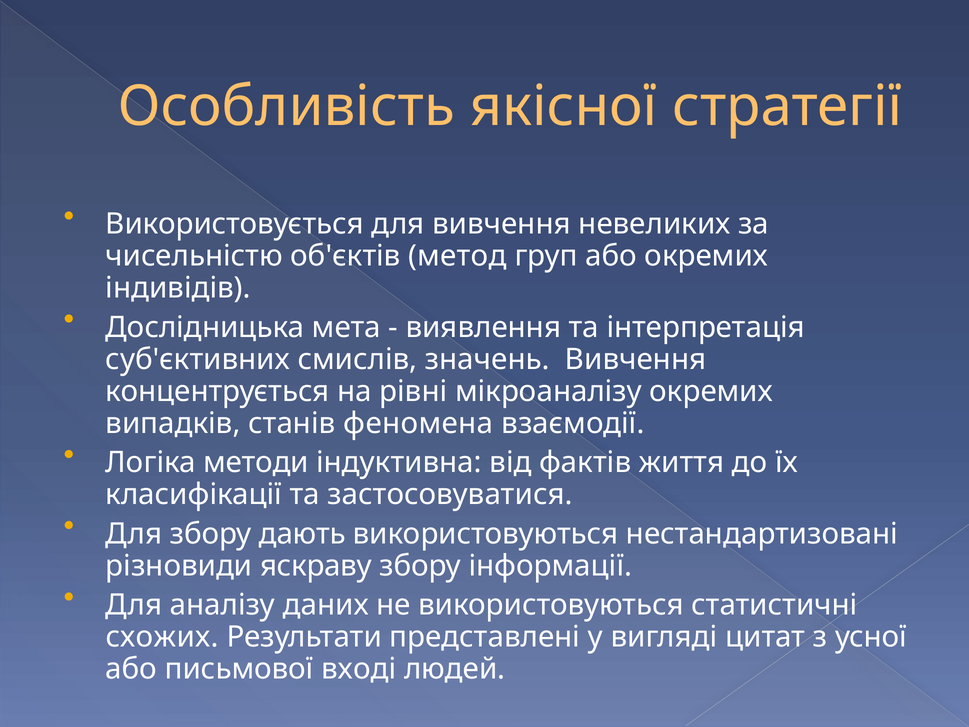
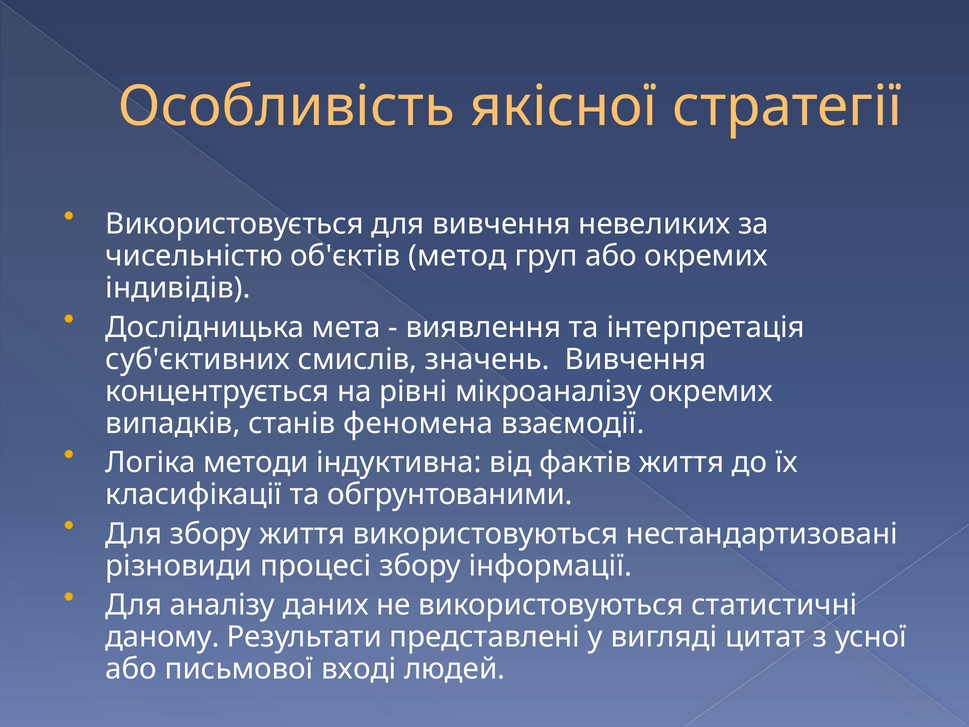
застосовуватися: застосовуватися -> обгрунтованими
збору дають: дають -> життя
яскраву: яскраву -> процесі
схожих: схожих -> даному
